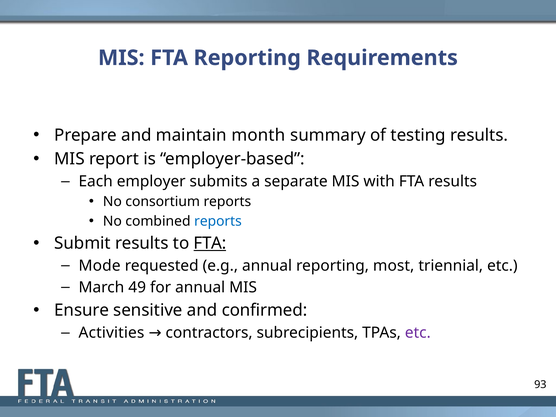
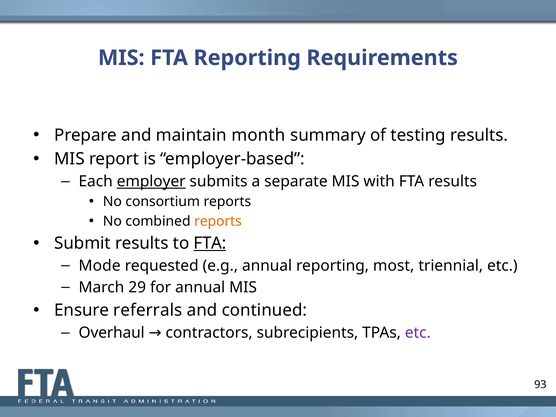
employer underline: none -> present
reports at (218, 221) colour: blue -> orange
49: 49 -> 29
sensitive: sensitive -> referrals
confirmed: confirmed -> continued
Activities: Activities -> Overhaul
